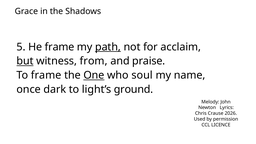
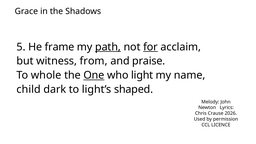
for underline: none -> present
but underline: present -> none
To frame: frame -> whole
soul: soul -> light
once: once -> child
ground: ground -> shaped
